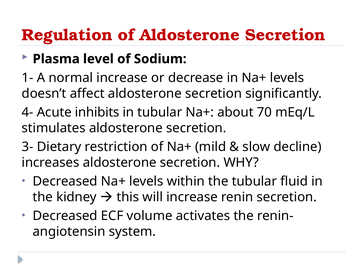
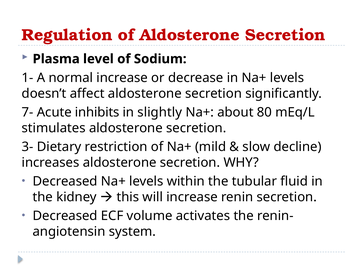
4-: 4- -> 7-
in tubular: tubular -> slightly
70: 70 -> 80
